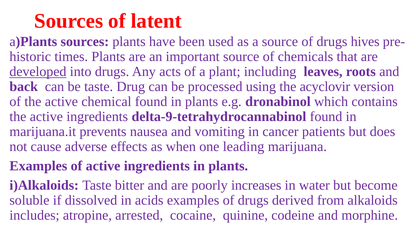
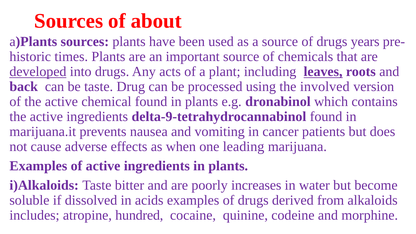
latent: latent -> about
hives: hives -> years
leaves underline: none -> present
acyclovir: acyclovir -> involved
arrested: arrested -> hundred
